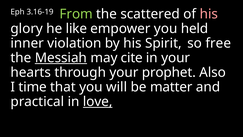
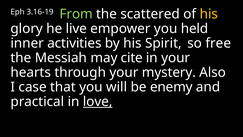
his at (209, 14) colour: pink -> yellow
like: like -> live
violation: violation -> activities
Messiah underline: present -> none
prophet: prophet -> mystery
time: time -> case
matter: matter -> enemy
